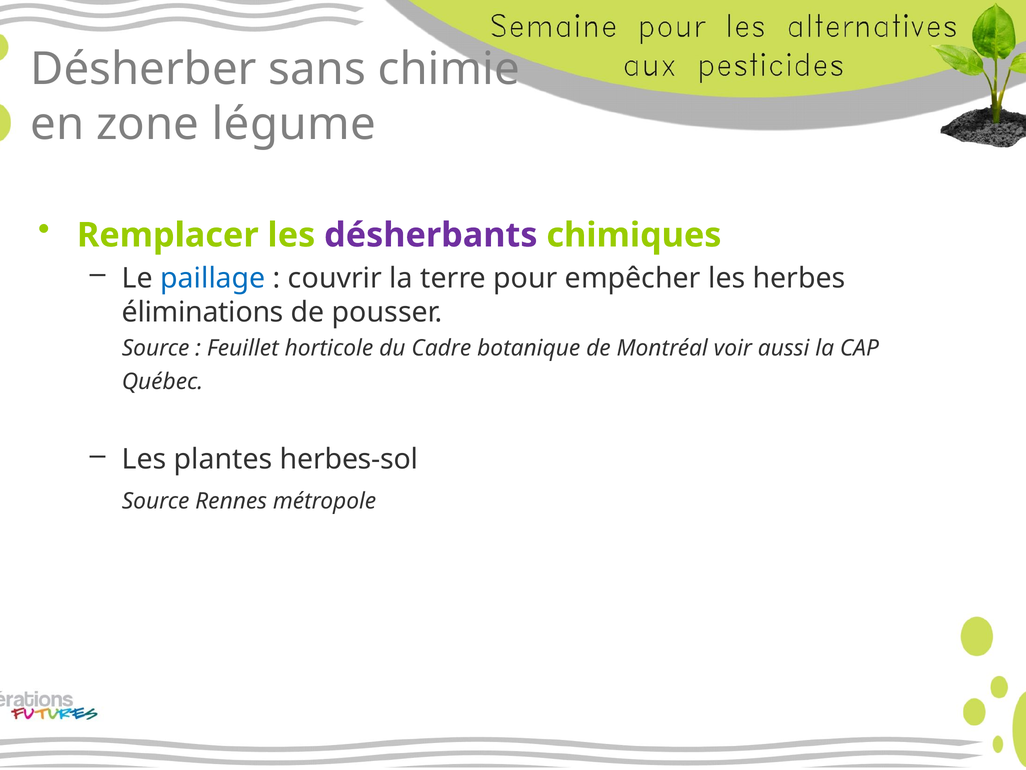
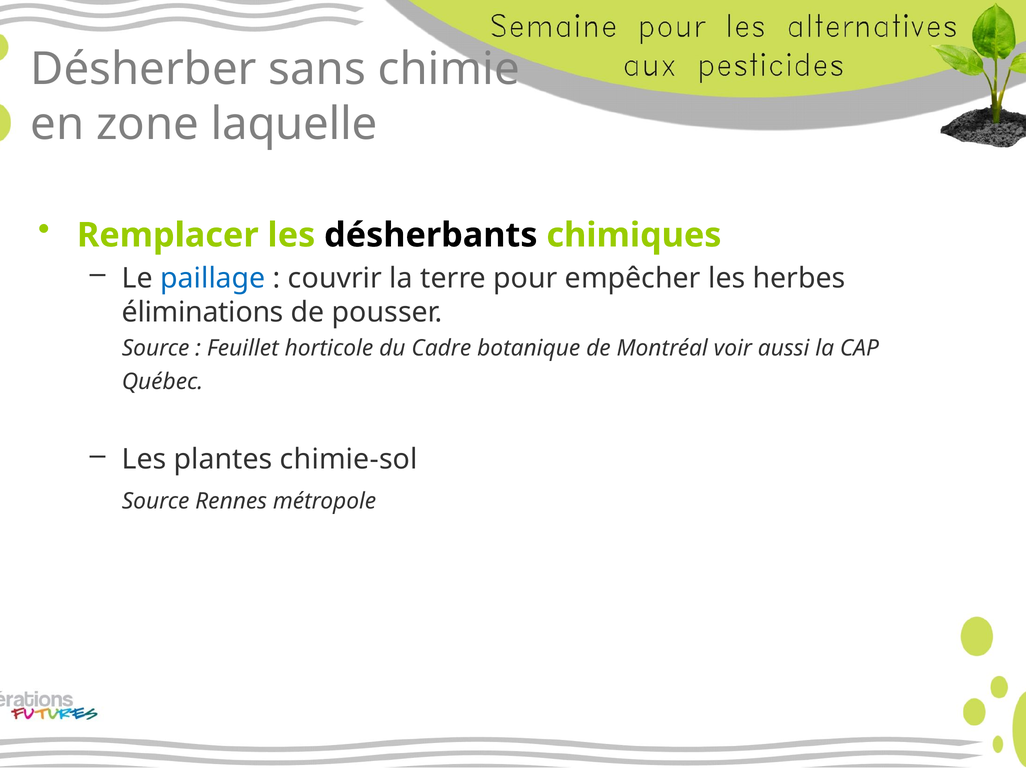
légume: légume -> laquelle
désherbants colour: purple -> black
herbes-sol: herbes-sol -> chimie-sol
